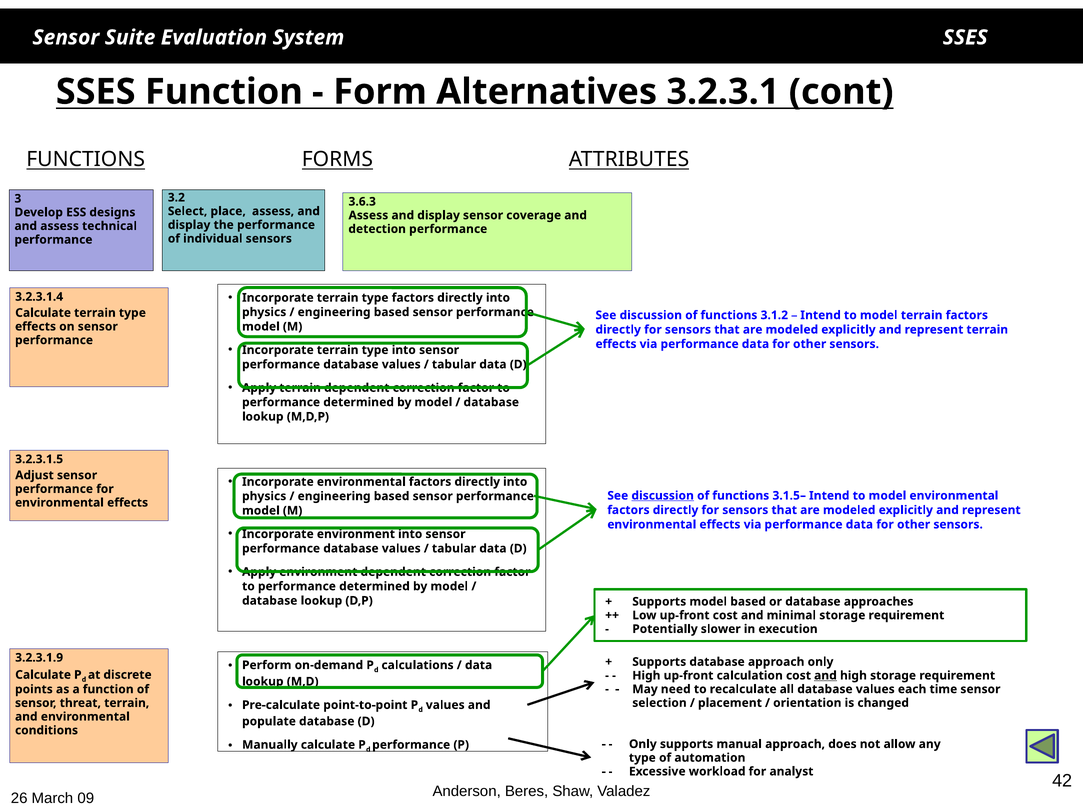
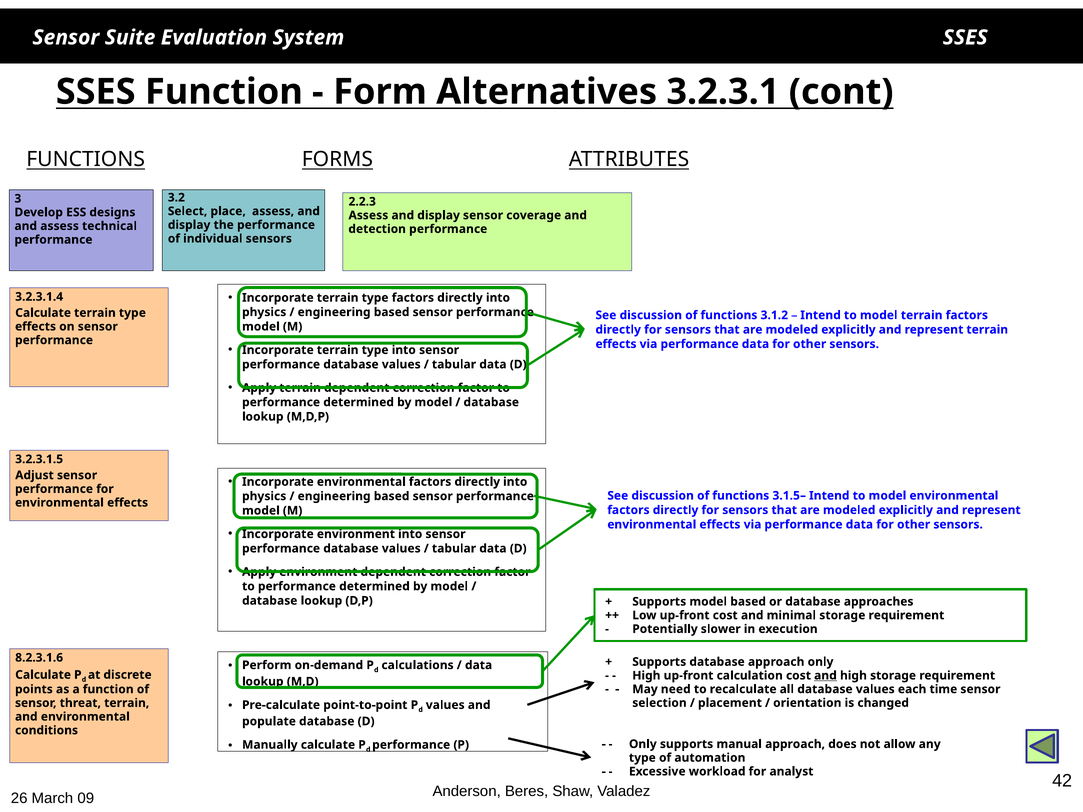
3.6.3: 3.6.3 -> 2.2.3
discussion at (663, 496) underline: present -> none
3.2.3.1.9: 3.2.3.1.9 -> 8.2.3.1.6
